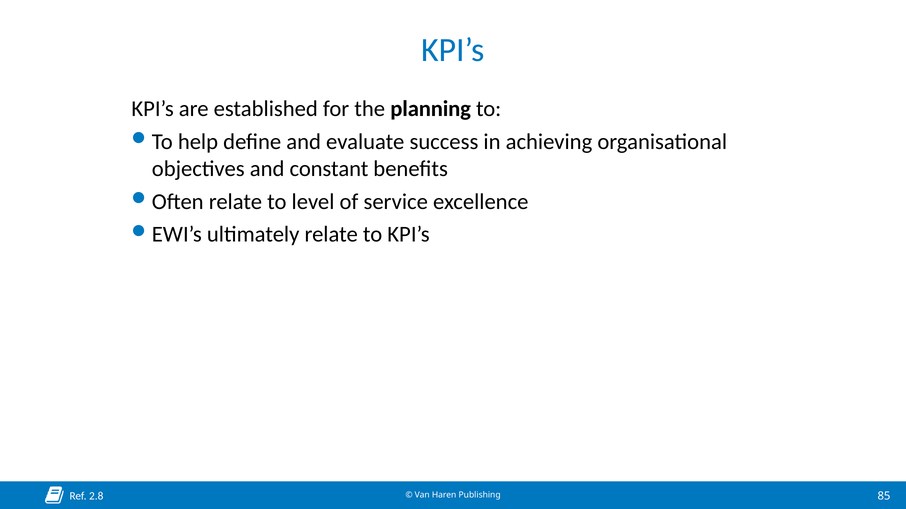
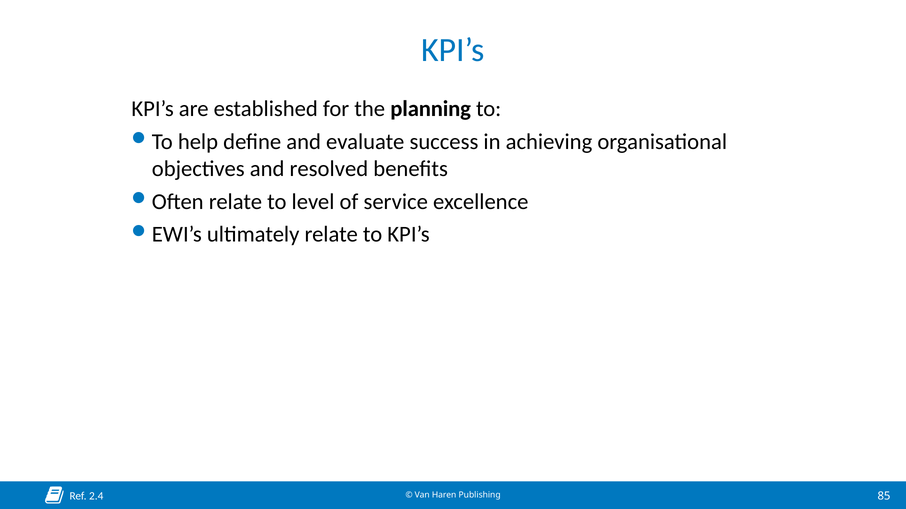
constant: constant -> resolved
2.8: 2.8 -> 2.4
